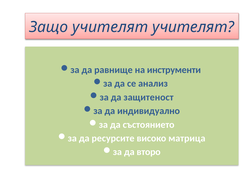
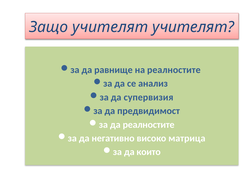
на инструменти: инструменти -> реалностите
защитеност: защитеност -> супервизия
индивидуално: индивидуално -> предвидимост
да състоянието: състоянието -> реалностите
ресурсите: ресурсите -> негативно
второ: второ -> които
